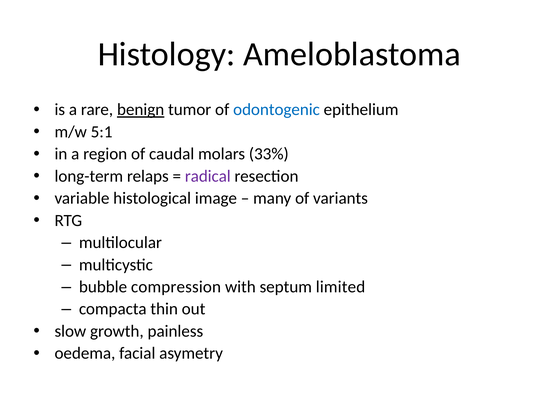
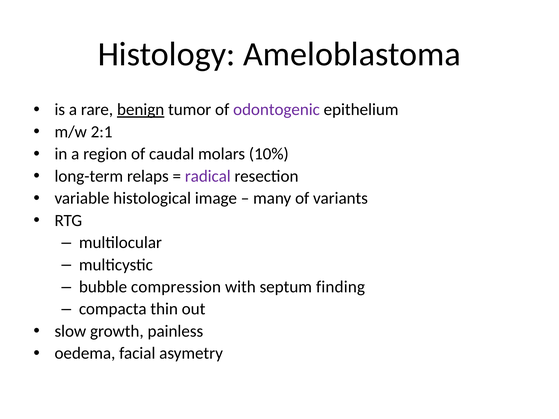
odontogenic colour: blue -> purple
5:1: 5:1 -> 2:1
33%: 33% -> 10%
limited: limited -> finding
